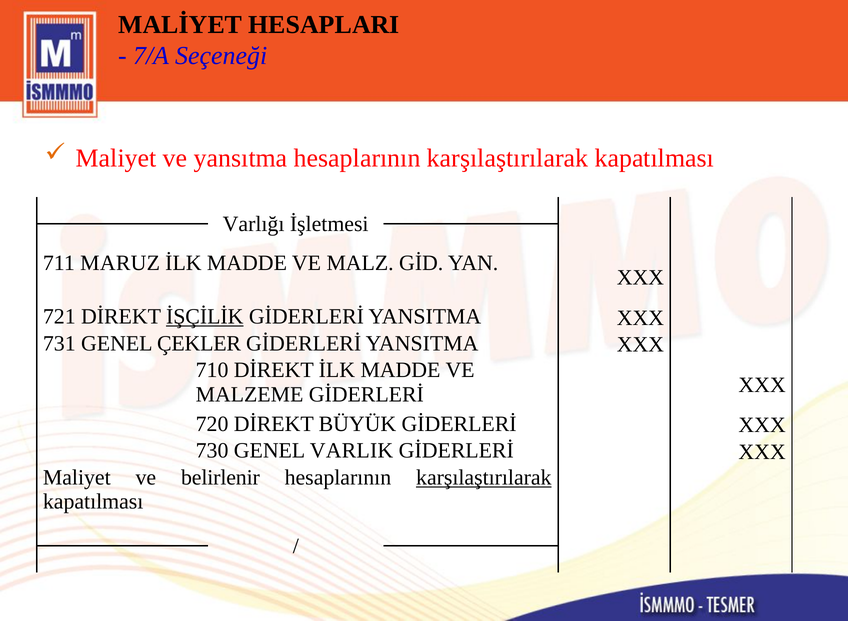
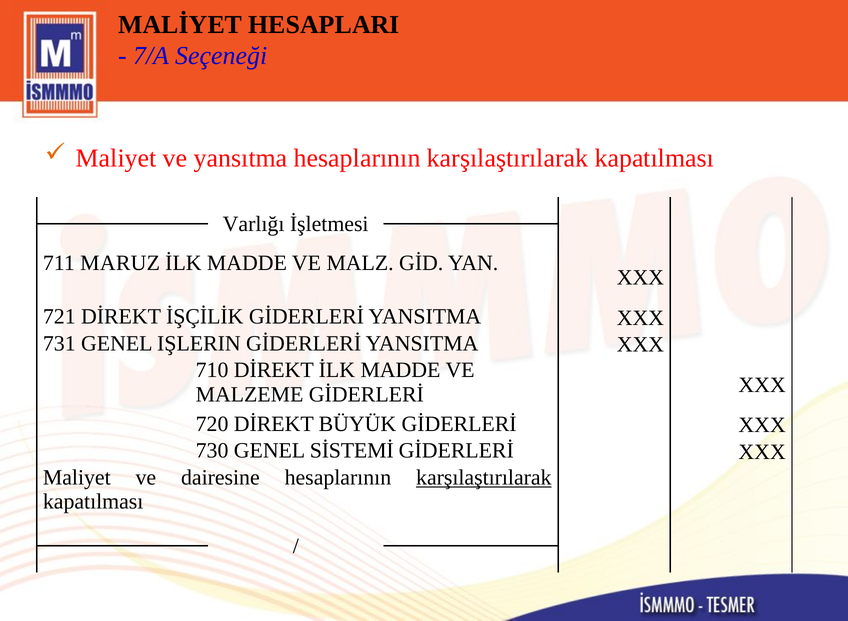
İŞÇİLİK underline: present -> none
ÇEKLER: ÇEKLER -> IŞLERIN
VARLIK: VARLIK -> SİSTEMİ
belirlenir: belirlenir -> dairesine
